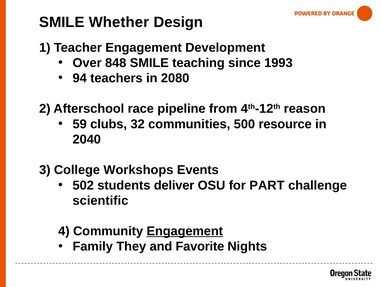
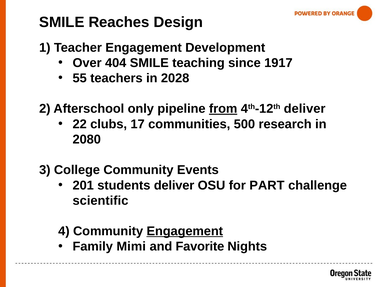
Whether: Whether -> Reaches
848: 848 -> 404
1993: 1993 -> 1917
94: 94 -> 55
2080: 2080 -> 2028
race: race -> only
from underline: none -> present
4th-12th reason: reason -> deliver
59: 59 -> 22
32: 32 -> 17
resource: resource -> research
2040: 2040 -> 2080
College Workshops: Workshops -> Community
502: 502 -> 201
They: They -> Mimi
